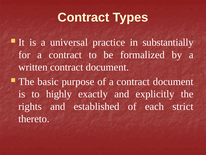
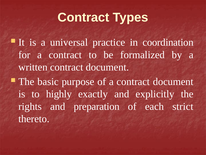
substantially: substantially -> coordination
established: established -> preparation
